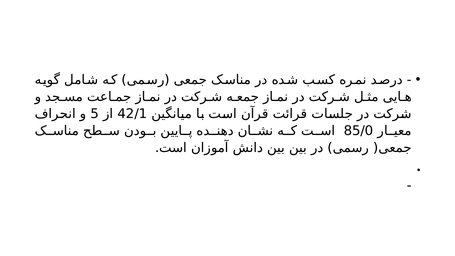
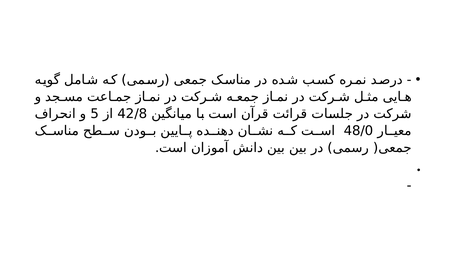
42/1: 42/1 -> 42/8
85/0: 85/0 -> 48/0
